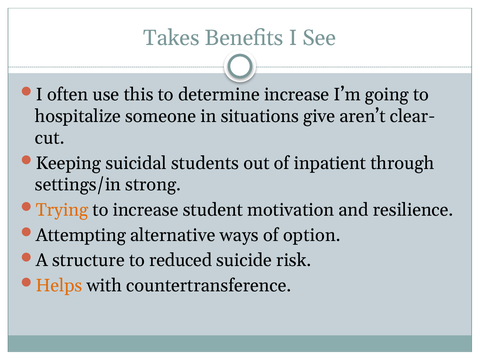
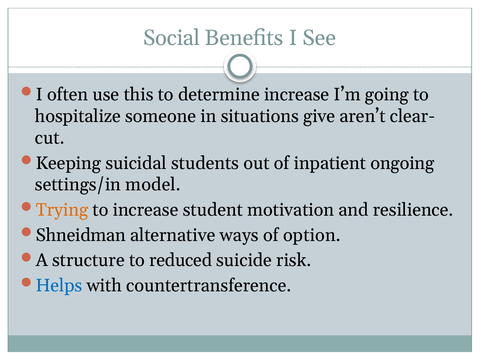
Takes: Takes -> Social
through: through -> ongoing
strong: strong -> model
Attempting: Attempting -> Shneidman
Helps colour: orange -> blue
